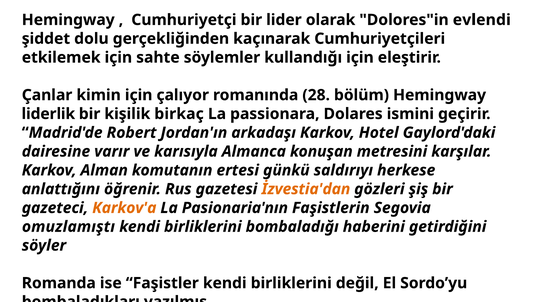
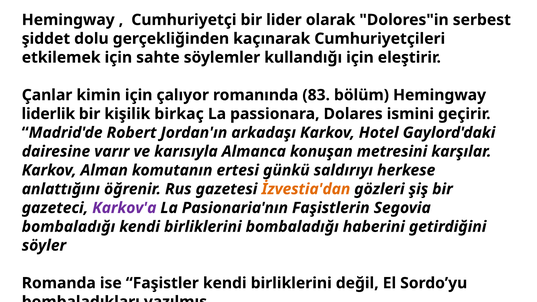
evlendi: evlendi -> serbest
28: 28 -> 83
Karkov'a colour: orange -> purple
omuzlamıştı at (68, 227): omuzlamıştı -> bombaladığı
